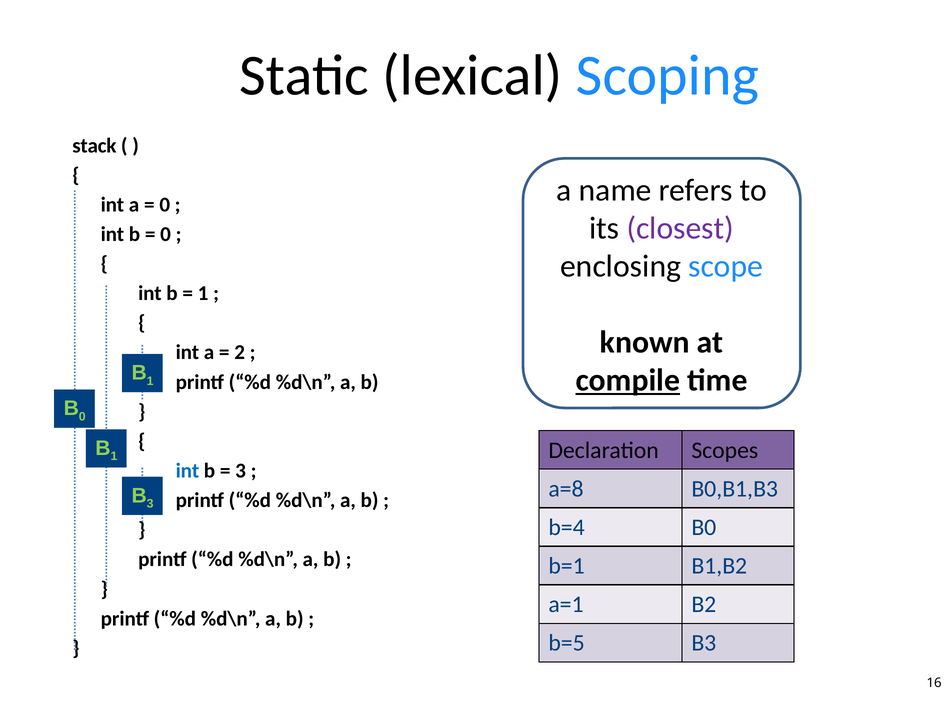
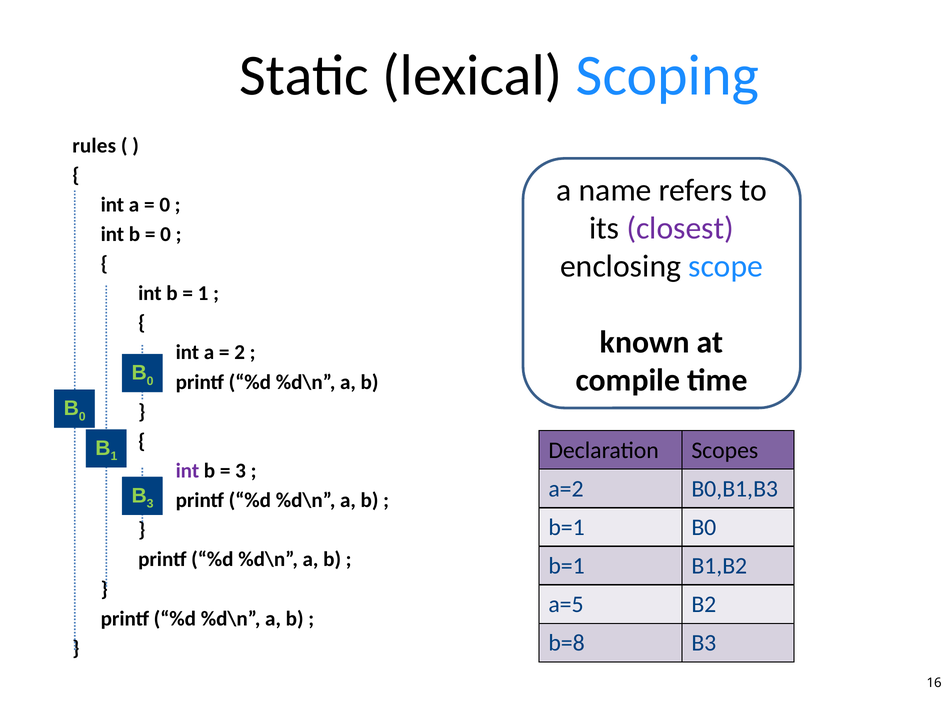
stack: stack -> rules
1 at (150, 381): 1 -> 0
compile underline: present -> none
int at (187, 471) colour: blue -> purple
a=8: a=8 -> a=2
b=4 at (567, 527): b=4 -> b=1
a=1: a=1 -> a=5
b=5: b=5 -> b=8
